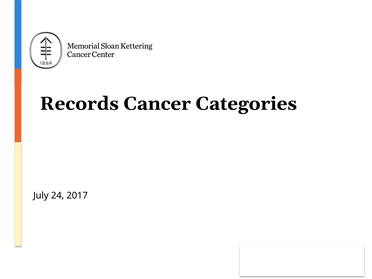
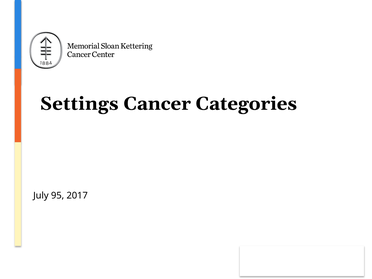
Records: Records -> Settings
24: 24 -> 95
